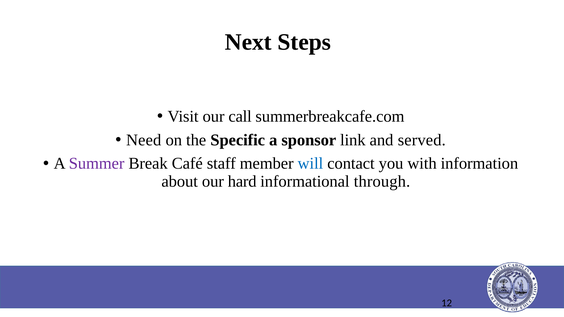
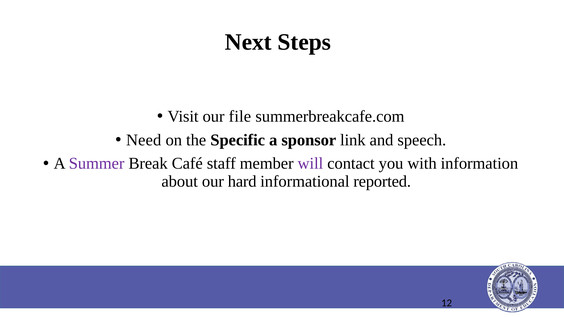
call: call -> file
served: served -> speech
will colour: blue -> purple
through: through -> reported
